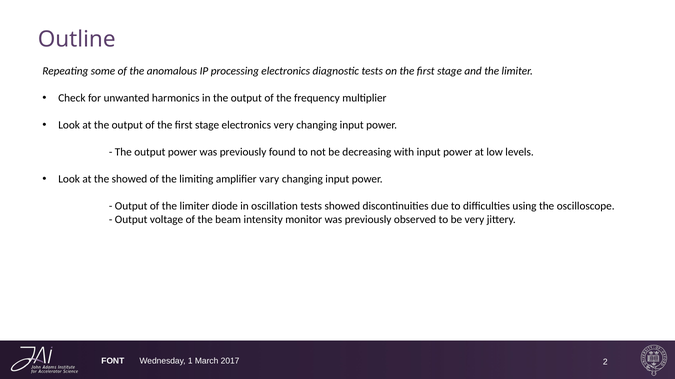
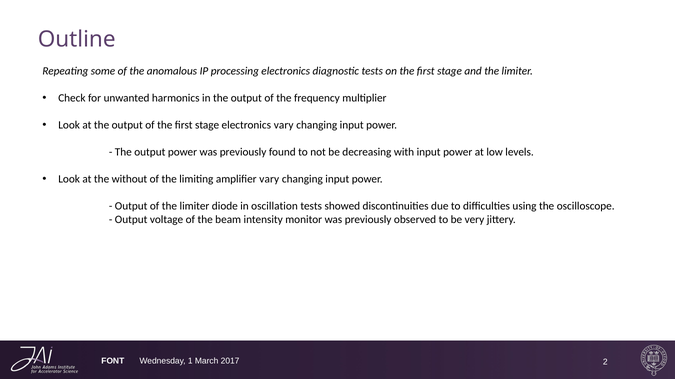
electronics very: very -> vary
the showed: showed -> without
